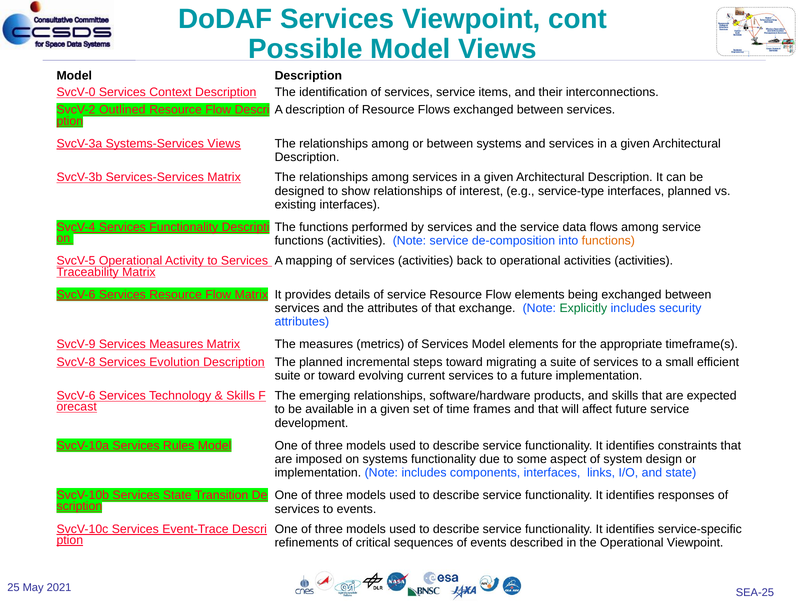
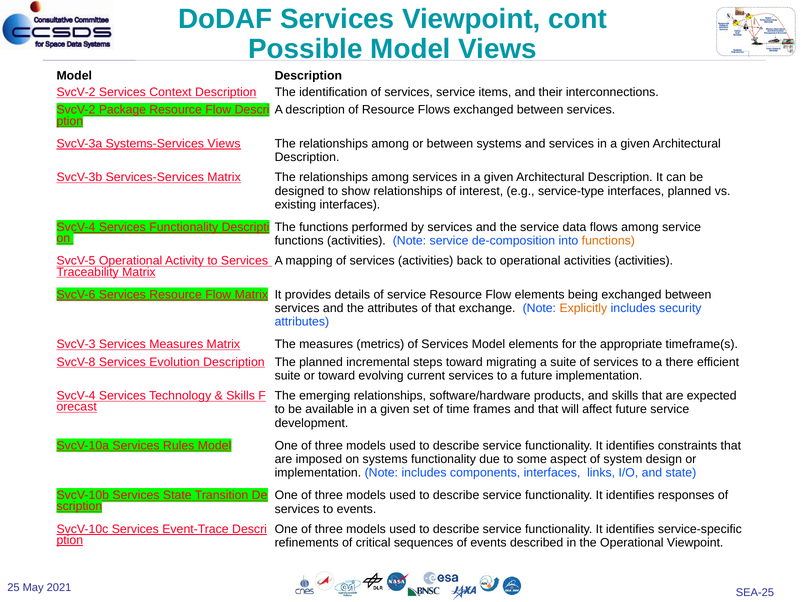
SvcV-0 at (76, 92): SvcV-0 -> SvcV-2
Outlined: Outlined -> Package
Explicitly colour: green -> orange
SvcV-9: SvcV-9 -> SvcV-3
small: small -> there
SvcV-6 at (76, 395): SvcV-6 -> SvcV-4
